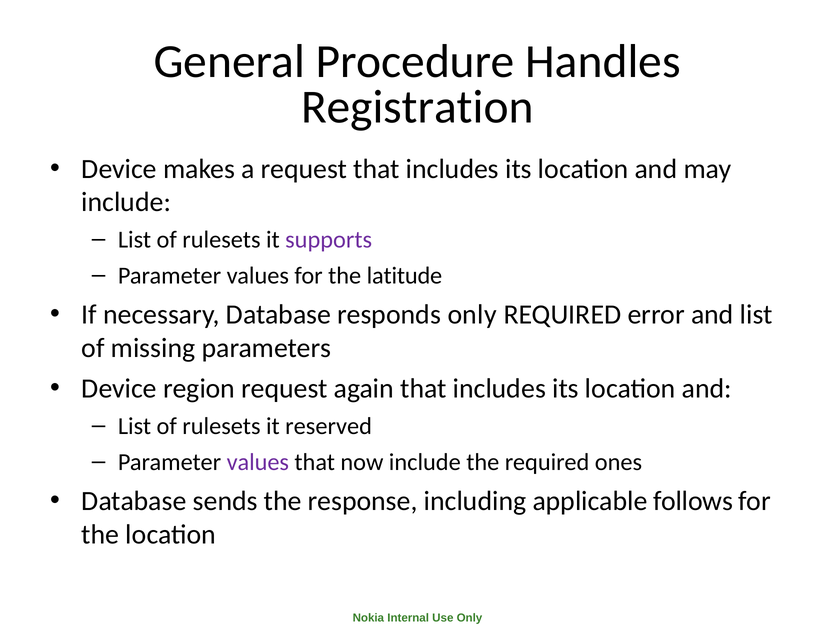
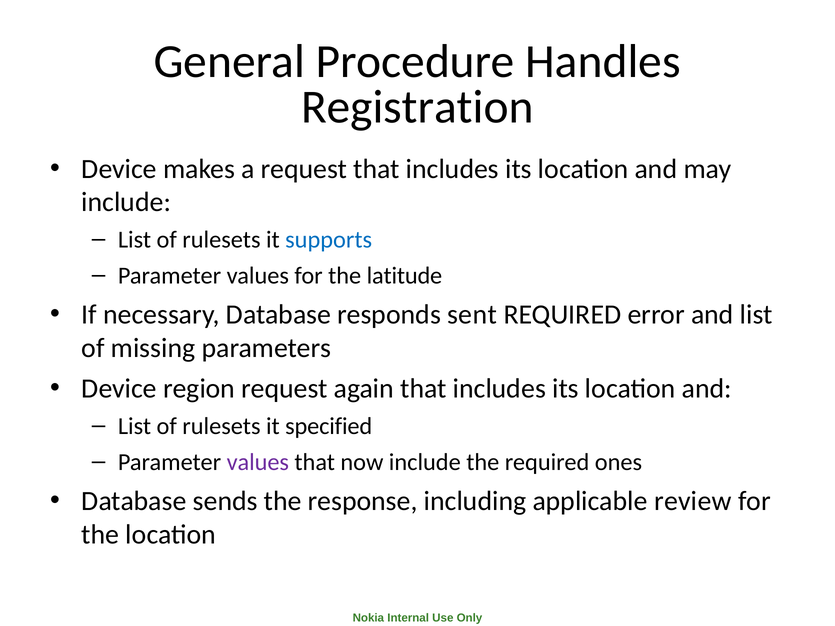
supports colour: purple -> blue
responds only: only -> sent
reserved: reserved -> specified
follows: follows -> review
